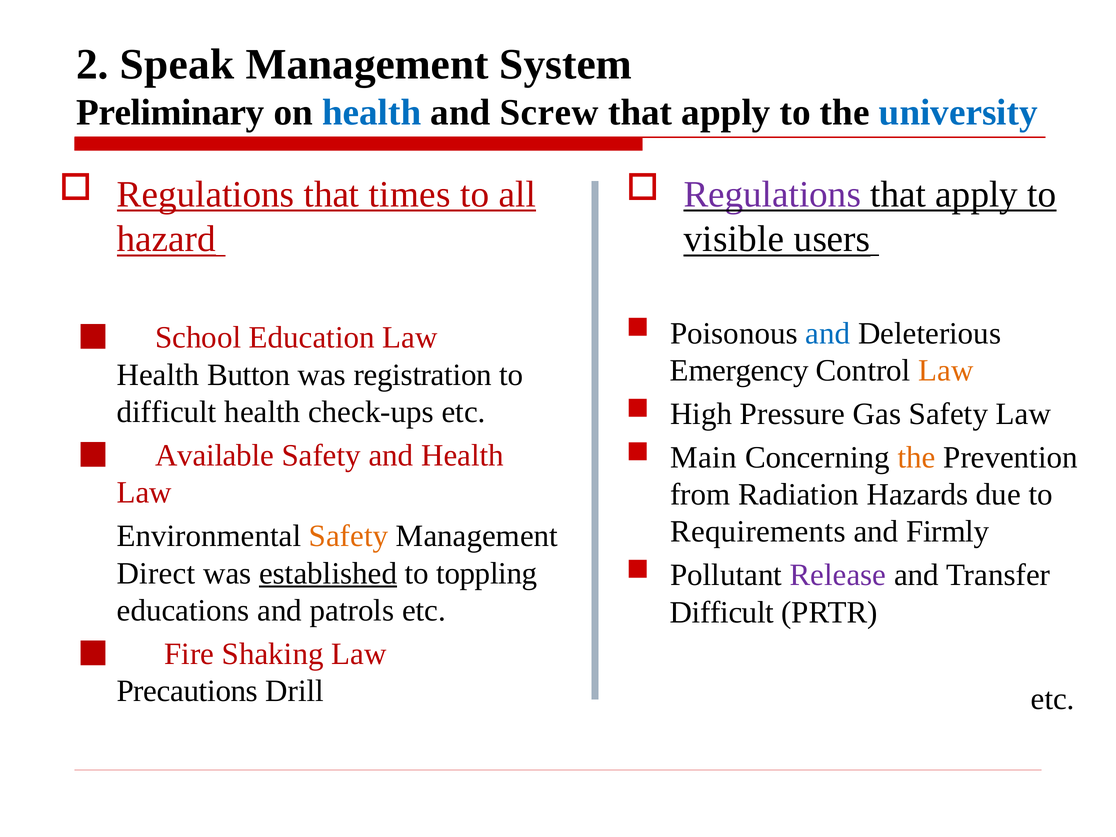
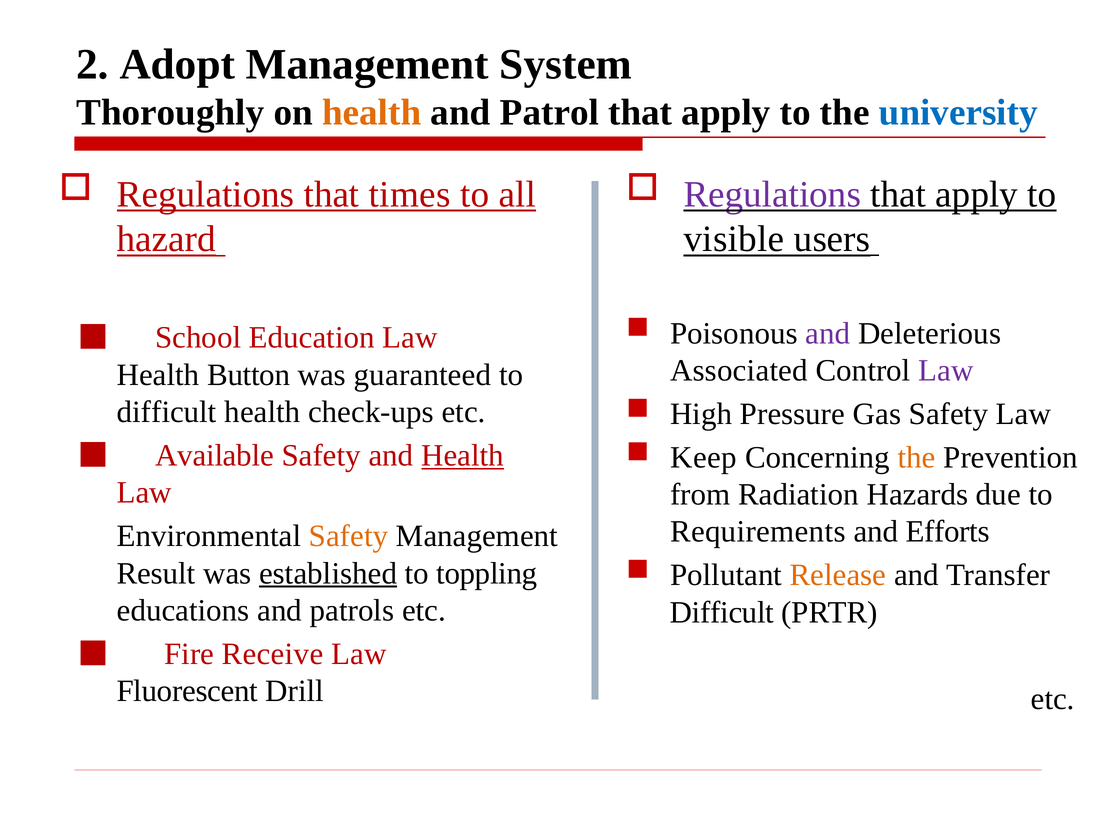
Speak: Speak -> Adopt
Preliminary: Preliminary -> Thoroughly
health at (372, 112) colour: blue -> orange
Screw: Screw -> Patrol
and at (828, 333) colour: blue -> purple
Emergency: Emergency -> Associated
Law at (946, 370) colour: orange -> purple
registration: registration -> guaranteed
Main: Main -> Keep
Health at (463, 455) underline: none -> present
Firmly: Firmly -> Efforts
Release colour: purple -> orange
Direct: Direct -> Result
Shaking: Shaking -> Receive
Precautions: Precautions -> Fluorescent
